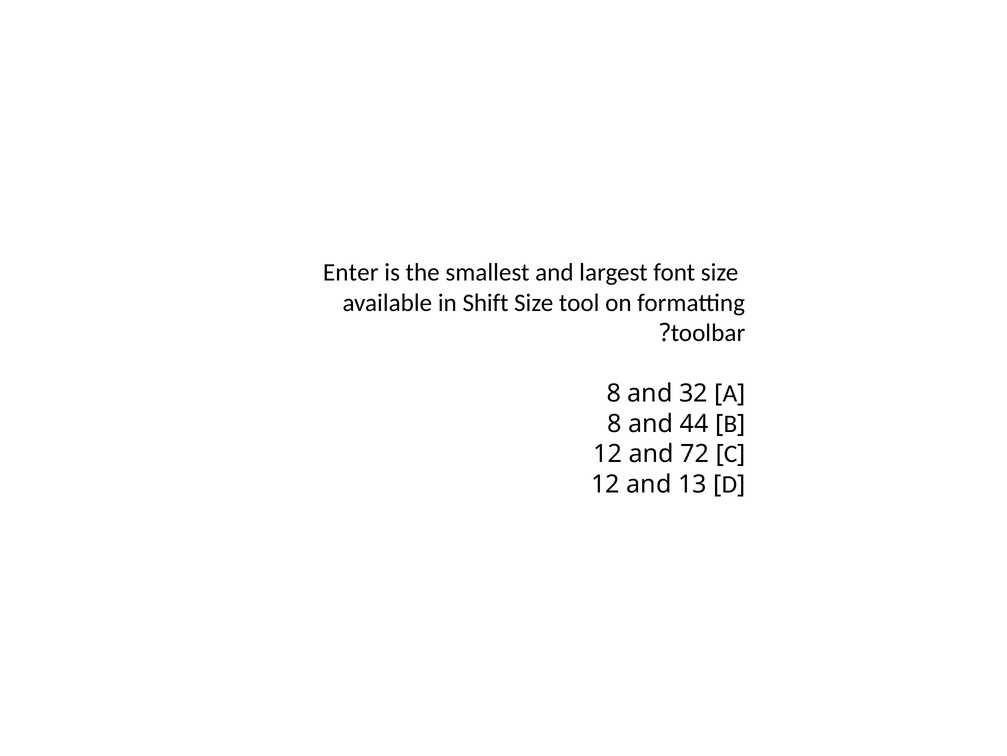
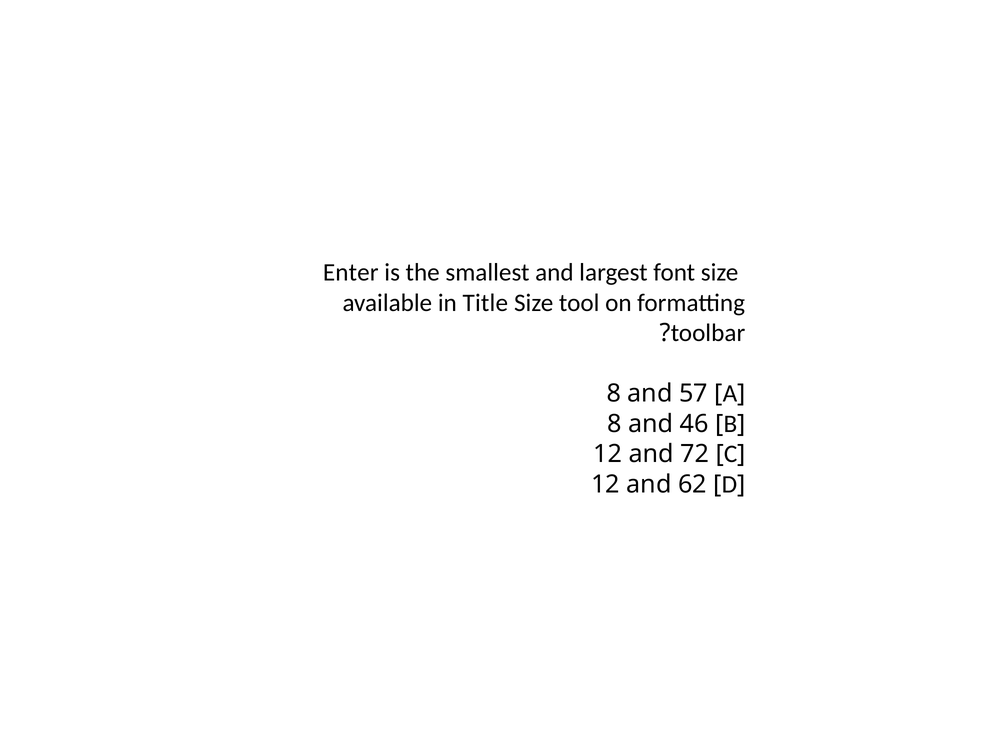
Shift: Shift -> Title
32: 32 -> 57
44: 44 -> 46
13: 13 -> 62
